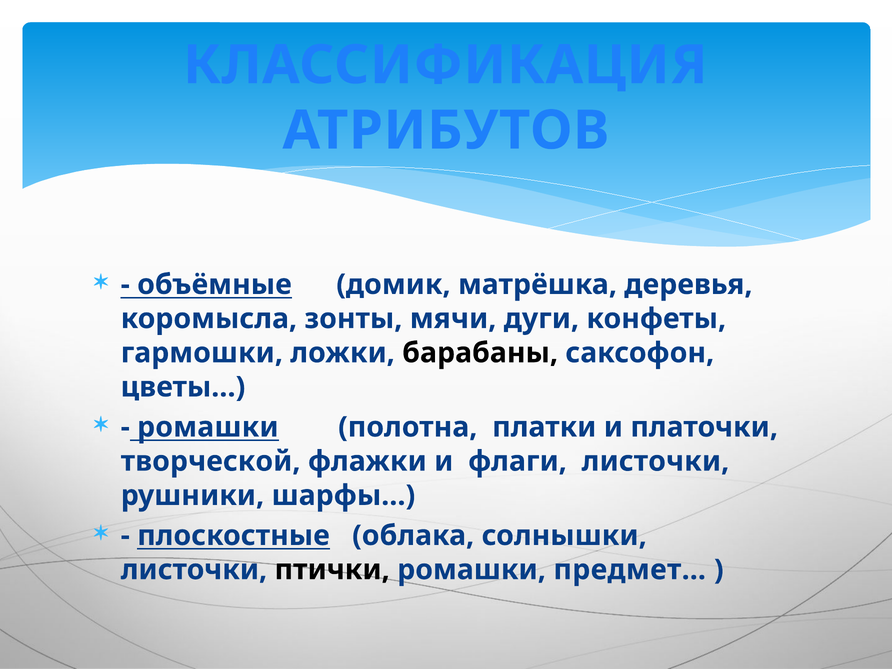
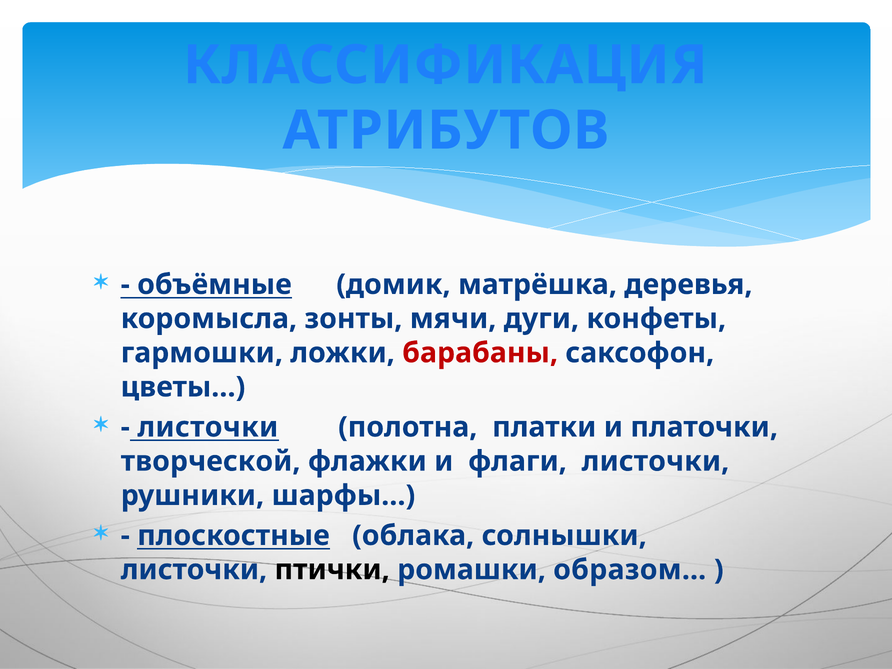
барабаны colour: black -> red
ромашки at (208, 427): ромашки -> листочки
предмет…: предмет… -> образом…
